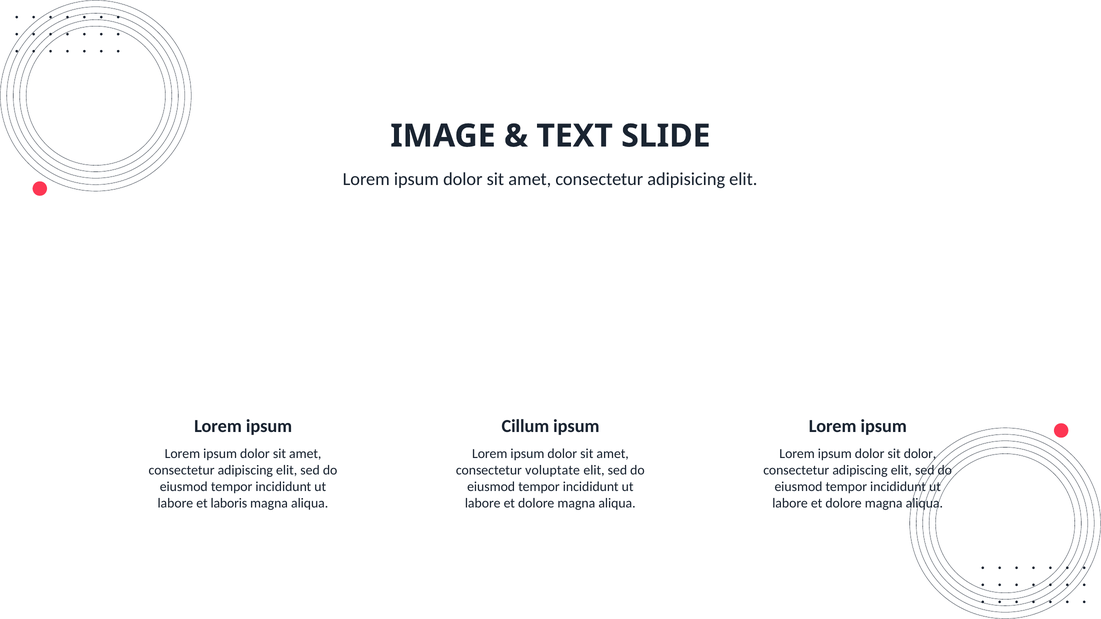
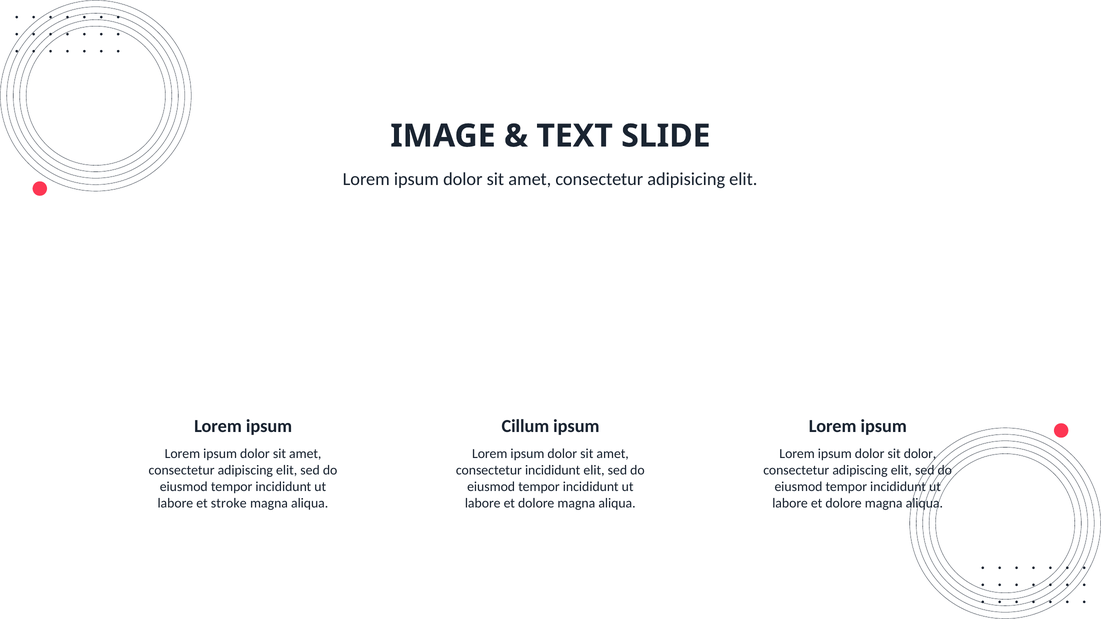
consectetur voluptate: voluptate -> incididunt
laboris: laboris -> stroke
